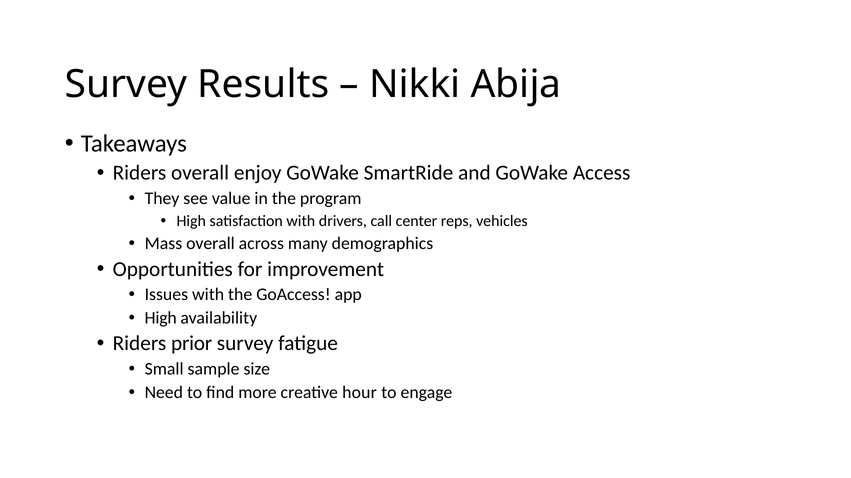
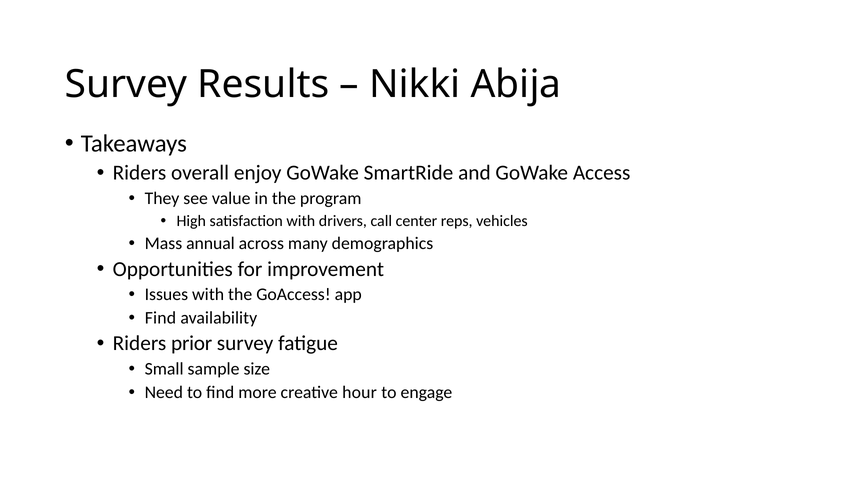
Mass overall: overall -> annual
High at (161, 318): High -> Find
